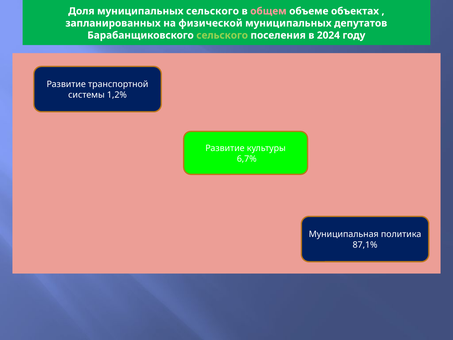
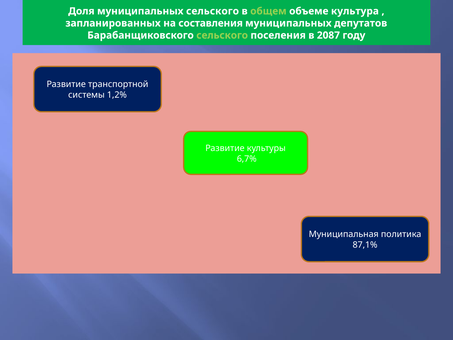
общем colour: pink -> light green
объектах: объектах -> культура
физической: физической -> составления
2024: 2024 -> 2087
